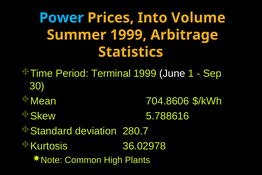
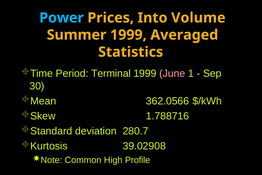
Arbitrage: Arbitrage -> Averaged
June colour: white -> pink
704.8606: 704.8606 -> 362.0566
5.788616: 5.788616 -> 1.788716
36.02978: 36.02978 -> 39.02908
Plants: Plants -> Profile
